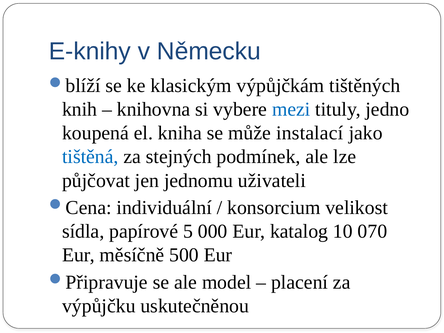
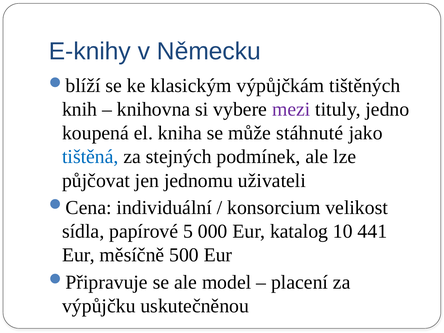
mezi colour: blue -> purple
instalací: instalací -> stáhnuté
070: 070 -> 441
